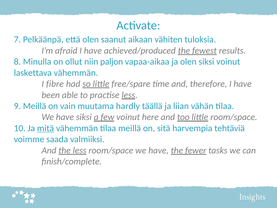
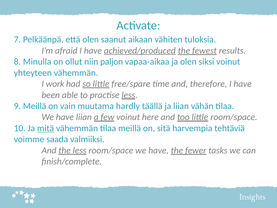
achieved/produced underline: none -> present
laskettava: laskettava -> yhteyteen
fibre: fibre -> work
have siksi: siksi -> liian
